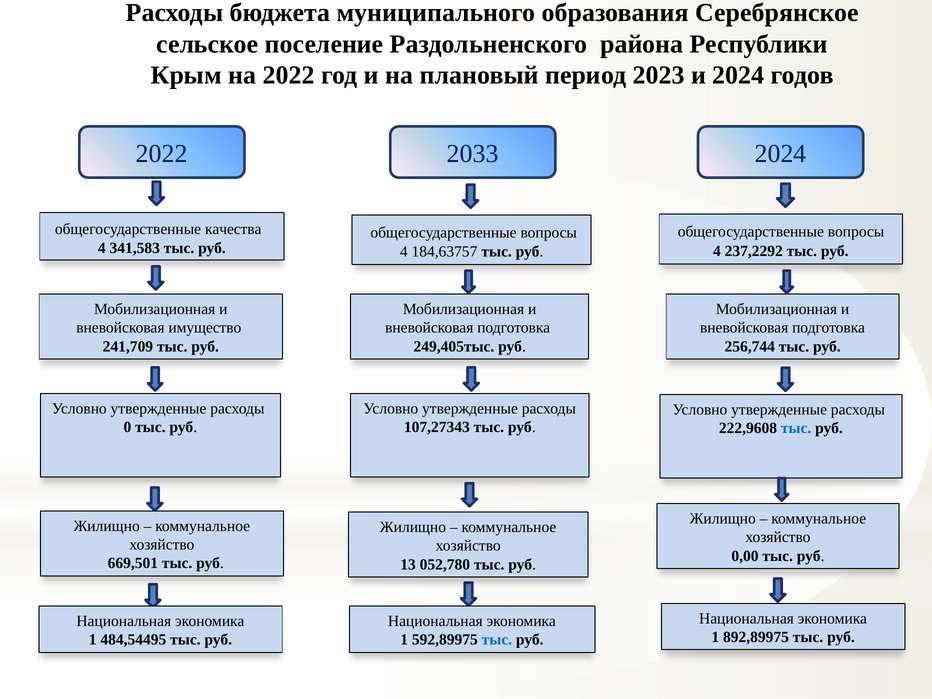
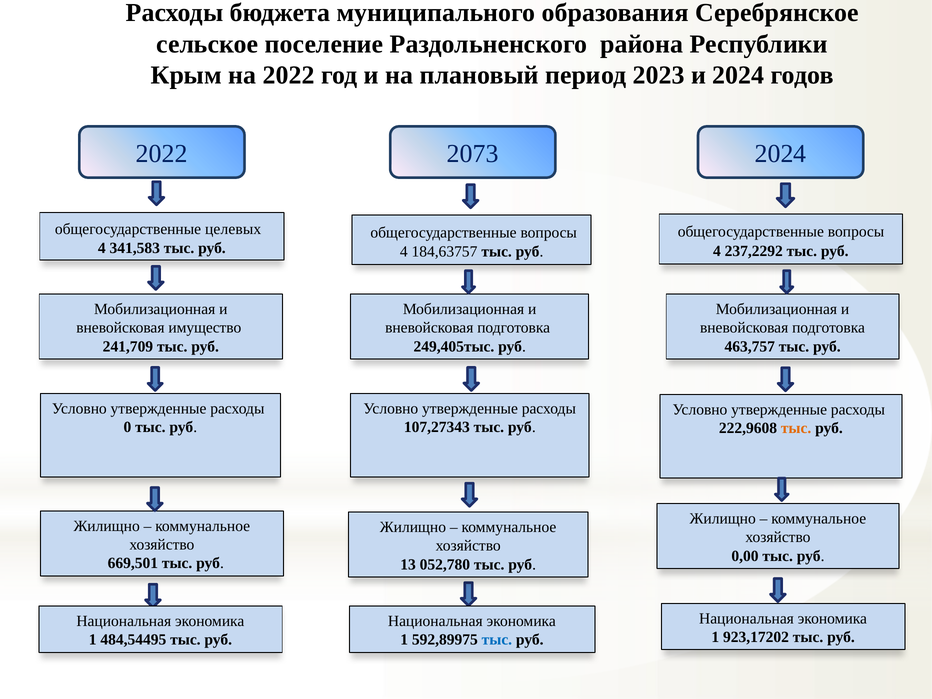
2033: 2033 -> 2073
качества: качества -> целевых
256,744: 256,744 -> 463,757
тыс at (796, 428) colour: blue -> orange
892,89975: 892,89975 -> 923,17202
